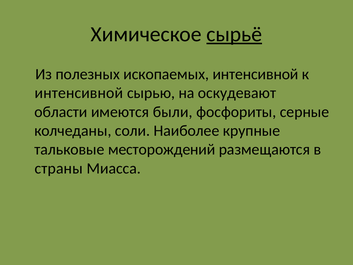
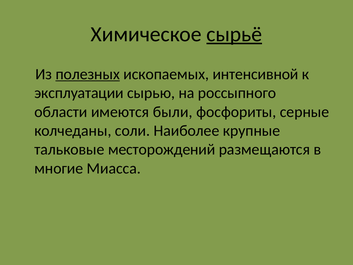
полезных underline: none -> present
интенсивной at (79, 93): интенсивной -> эксплуатации
оскудевают: оскудевают -> россыпного
страны: страны -> многие
